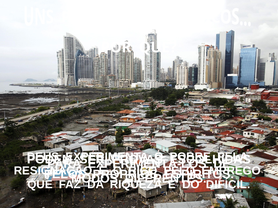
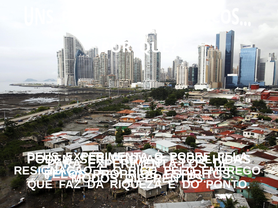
DIFÍCIL: DIFÍCIL -> PONTO
